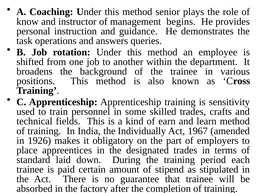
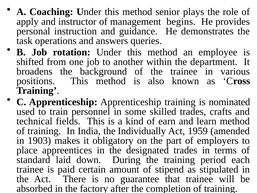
know: know -> apply
sensitivity: sensitivity -> nominated
1967: 1967 -> 1959
1926: 1926 -> 1903
